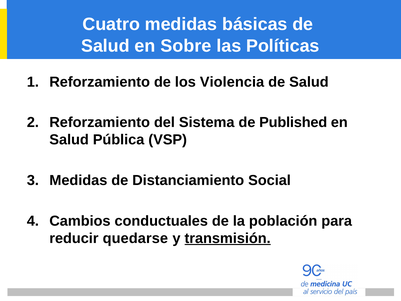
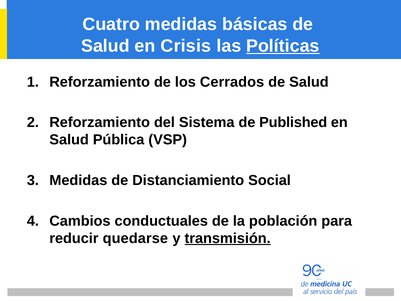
Sobre: Sobre -> Crisis
Políticas underline: none -> present
Violencia: Violencia -> Cerrados
